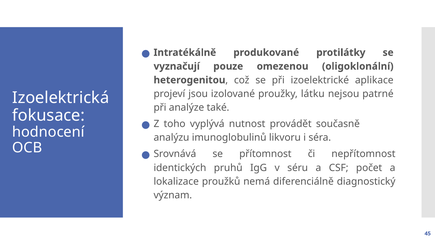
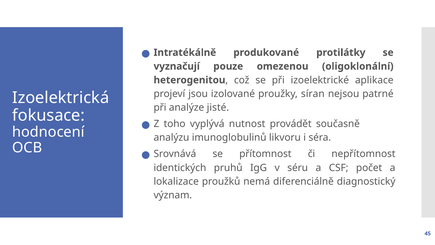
látku: látku -> síran
také: také -> jisté
